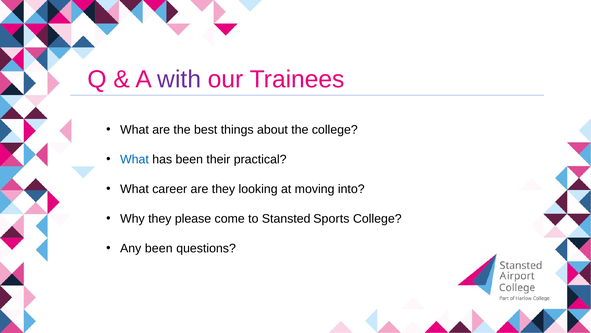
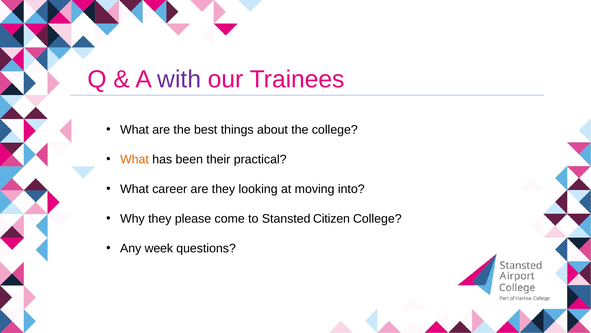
What at (134, 159) colour: blue -> orange
Sports: Sports -> Citizen
Any been: been -> week
